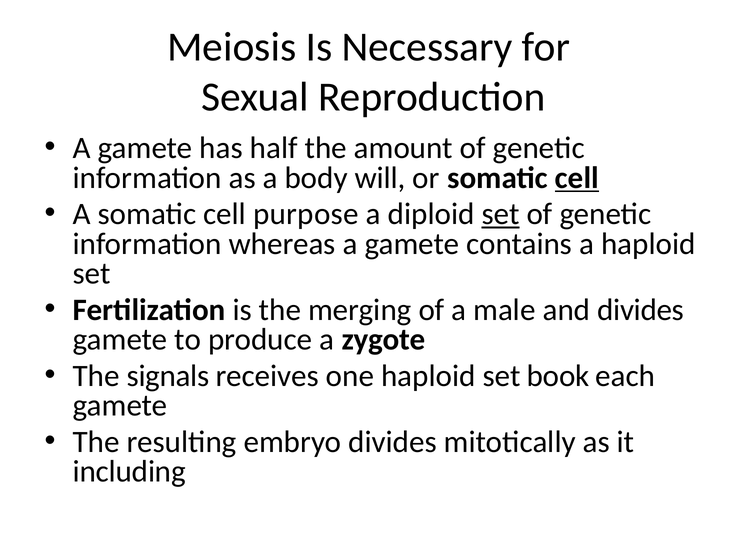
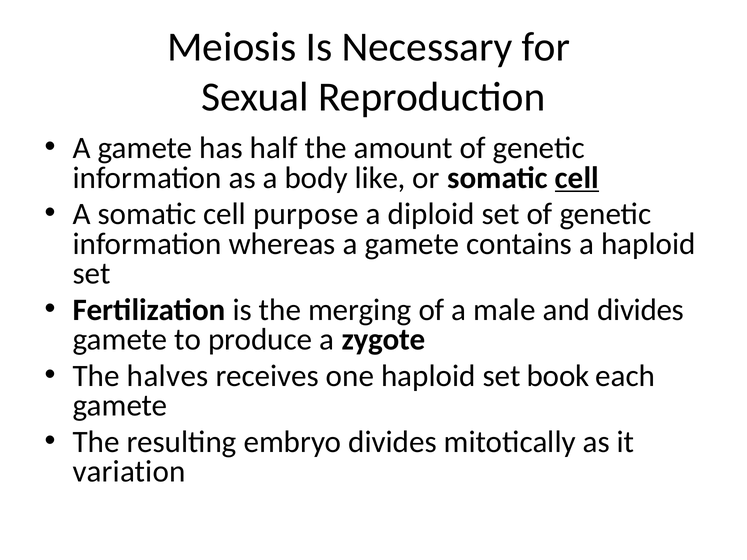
will: will -> like
set at (501, 214) underline: present -> none
signals: signals -> halves
including: including -> variation
